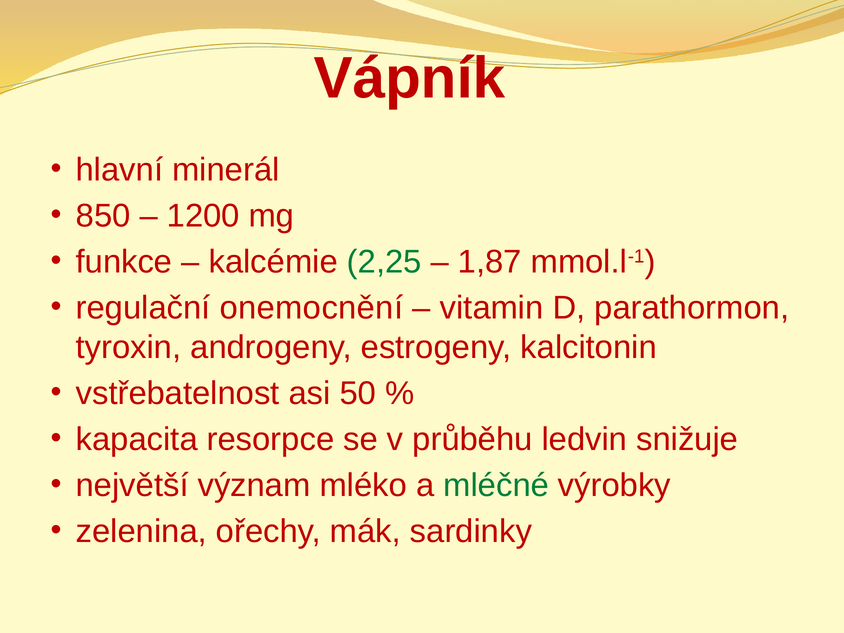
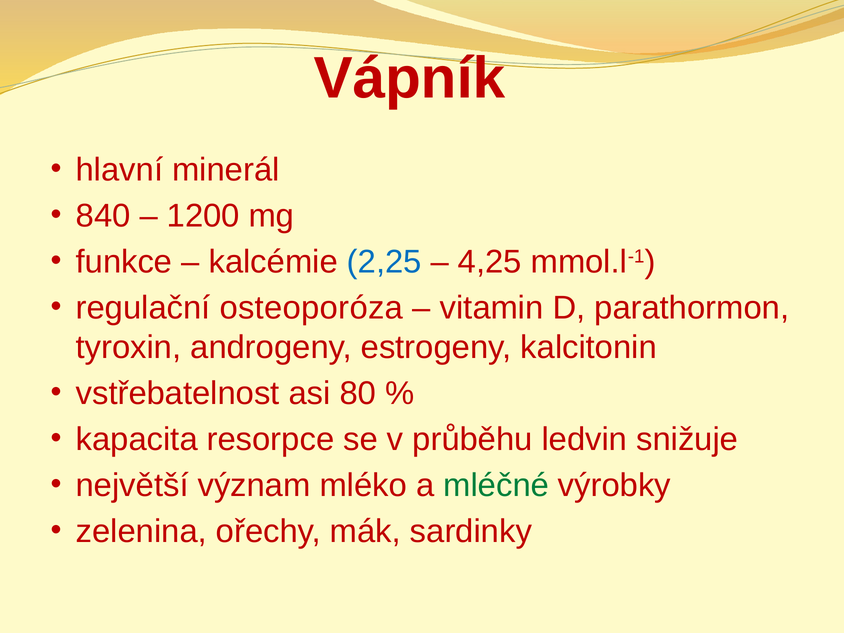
850: 850 -> 840
2,25 colour: green -> blue
1,87: 1,87 -> 4,25
onemocnění: onemocnění -> osteoporóza
50: 50 -> 80
